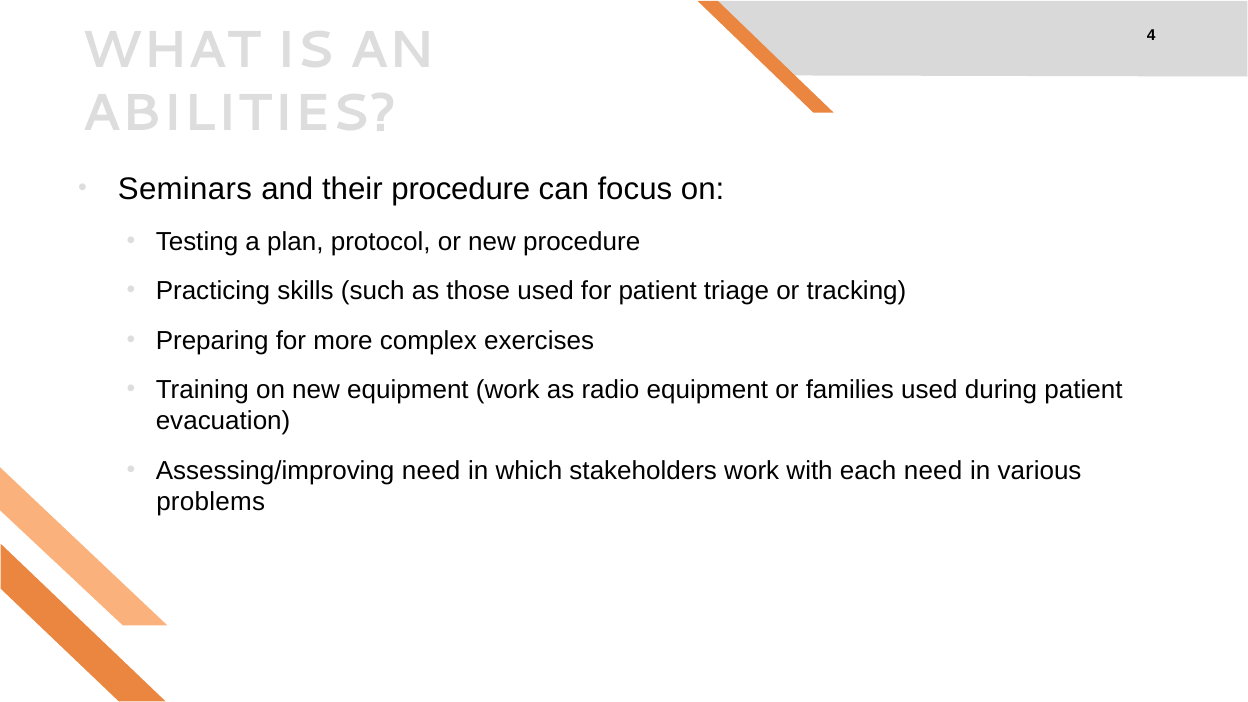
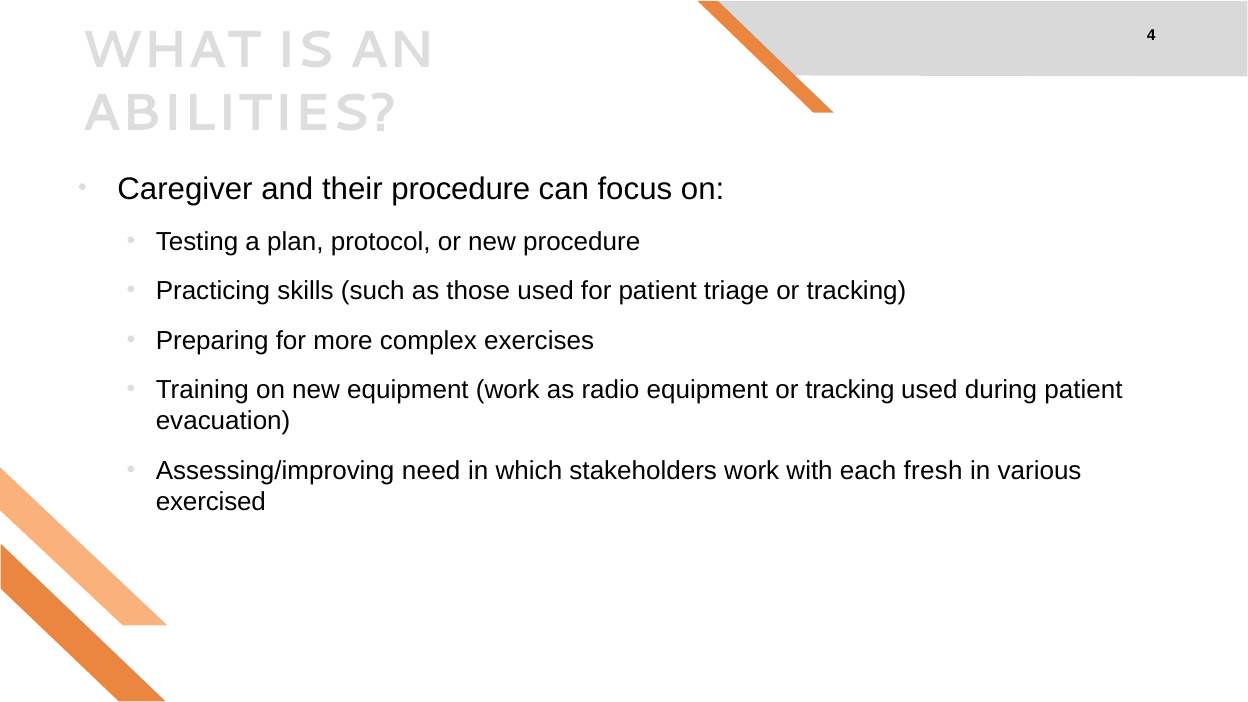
Seminars: Seminars -> Caregiver
equipment or families: families -> tracking
each need: need -> fresh
problems: problems -> exercised
